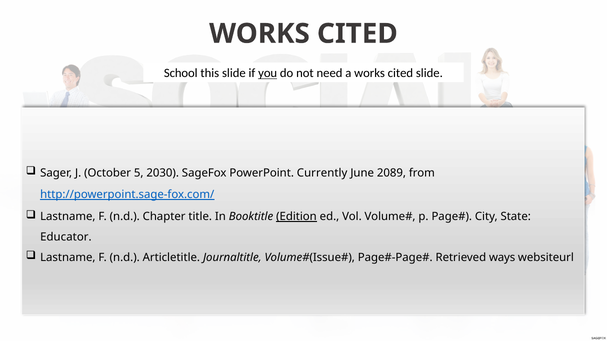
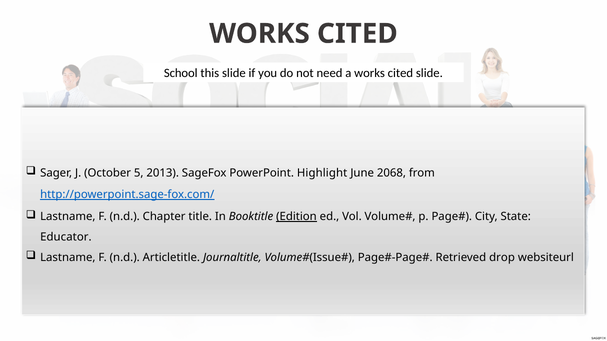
you underline: present -> none
2030: 2030 -> 2013
Currently: Currently -> Highlight
2089: 2089 -> 2068
ways: ways -> drop
